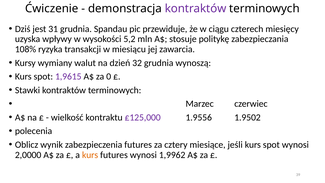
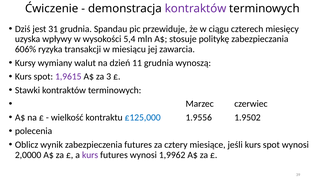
5,2: 5,2 -> 5,4
108%: 108% -> 606%
32: 32 -> 11
0: 0 -> 3
£125,000 colour: purple -> blue
kurs at (90, 155) colour: orange -> purple
